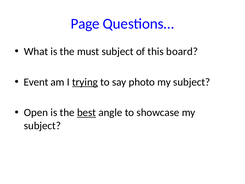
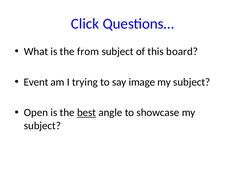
Page: Page -> Click
must: must -> from
trying underline: present -> none
photo: photo -> image
